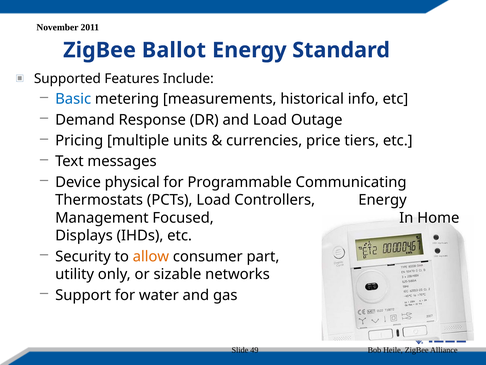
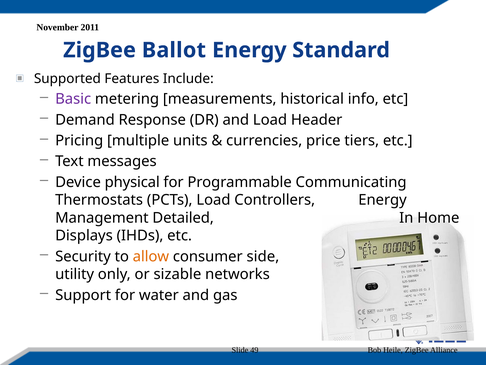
Basic colour: blue -> purple
Outage: Outage -> Header
Focused: Focused -> Detailed
part: part -> side
